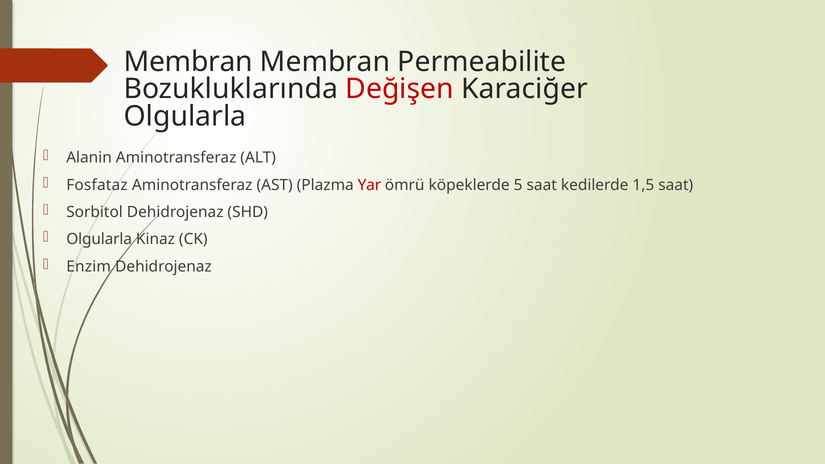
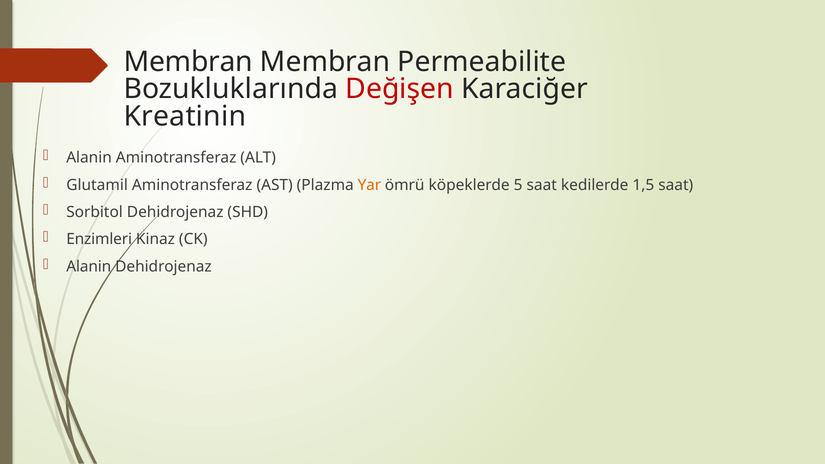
Olgularla at (185, 116): Olgularla -> Kreatinin
Fosfataz: Fosfataz -> Glutamil
Yar colour: red -> orange
Olgularla at (99, 239): Olgularla -> Enzimleri
Enzim at (89, 266): Enzim -> Alanin
